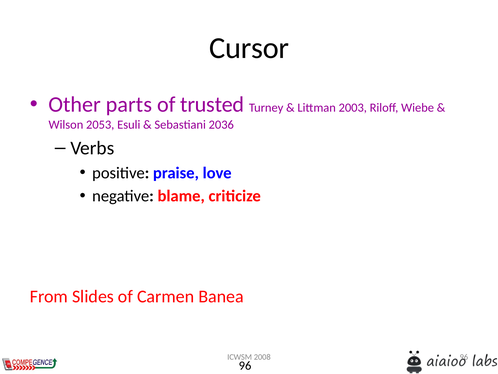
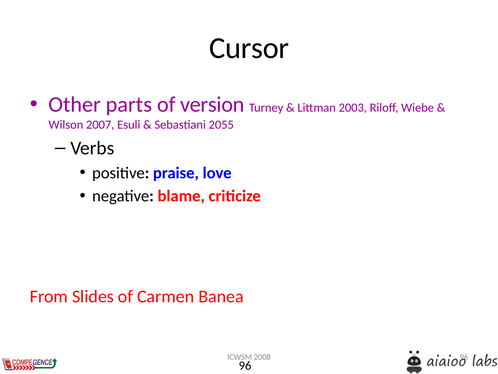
trusted: trusted -> version
2053: 2053 -> 2007
2036: 2036 -> 2055
